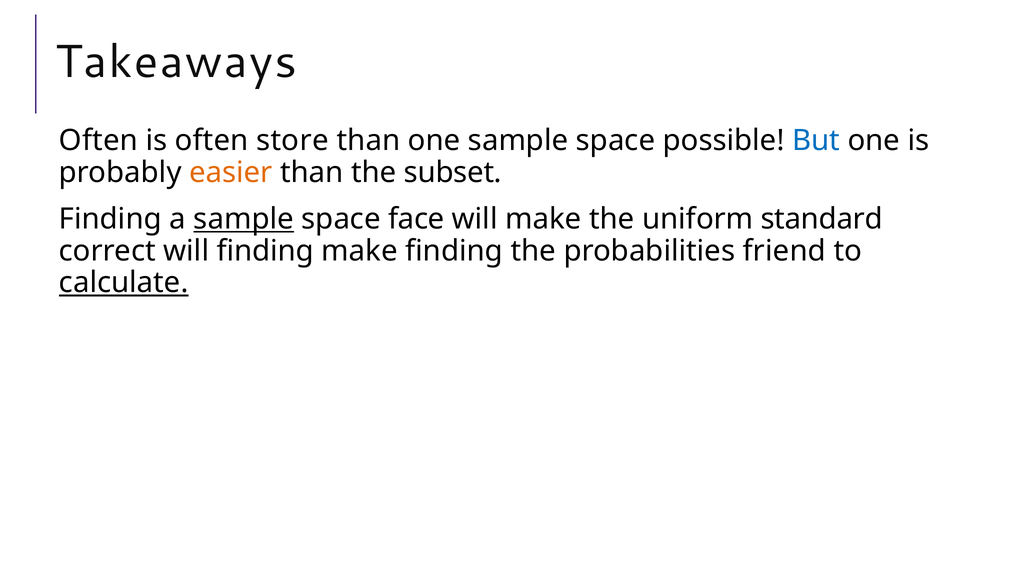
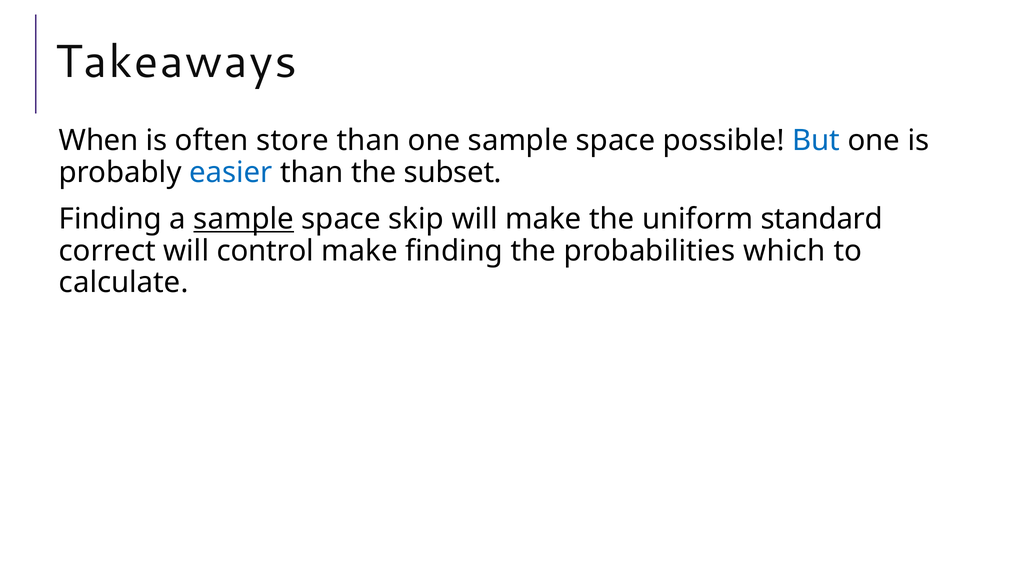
Often at (98, 141): Often -> When
easier colour: orange -> blue
face: face -> skip
will finding: finding -> control
friend: friend -> which
calculate underline: present -> none
